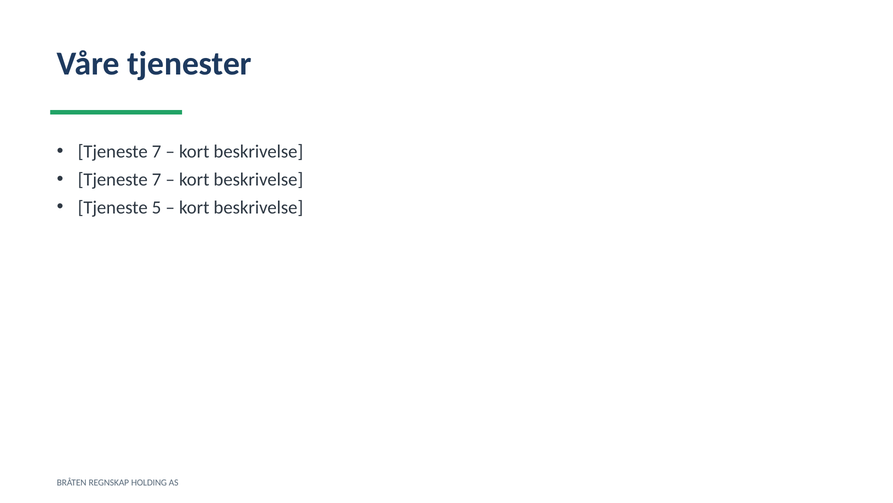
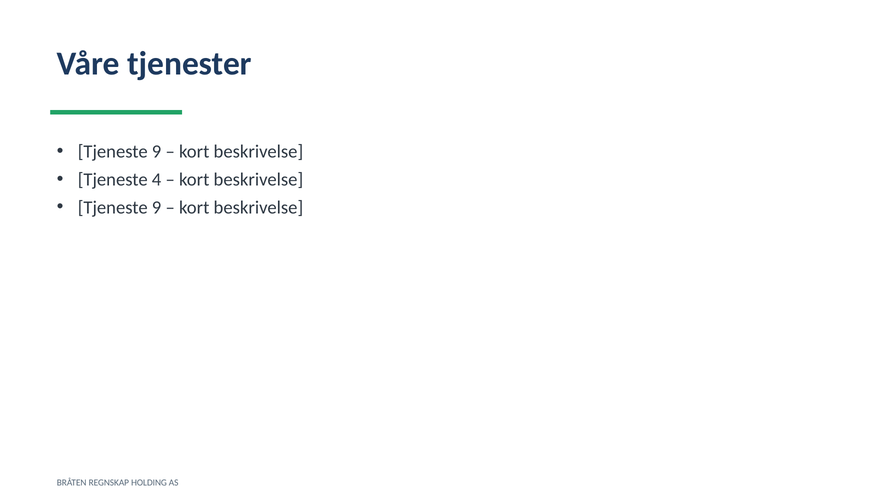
7 at (157, 151): 7 -> 9
7 at (157, 179): 7 -> 4
5 at (157, 207): 5 -> 9
